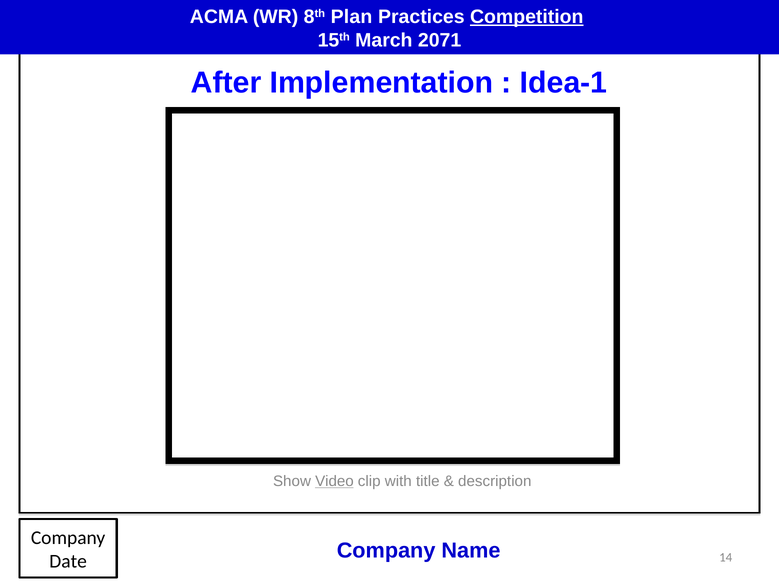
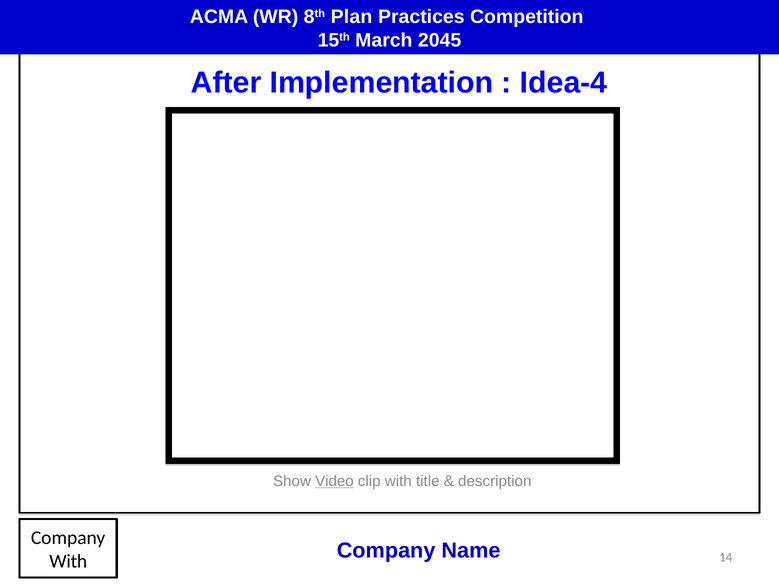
Competition underline: present -> none
2071: 2071 -> 2045
Idea-1: Idea-1 -> Idea-4
Date at (68, 562): Date -> With
